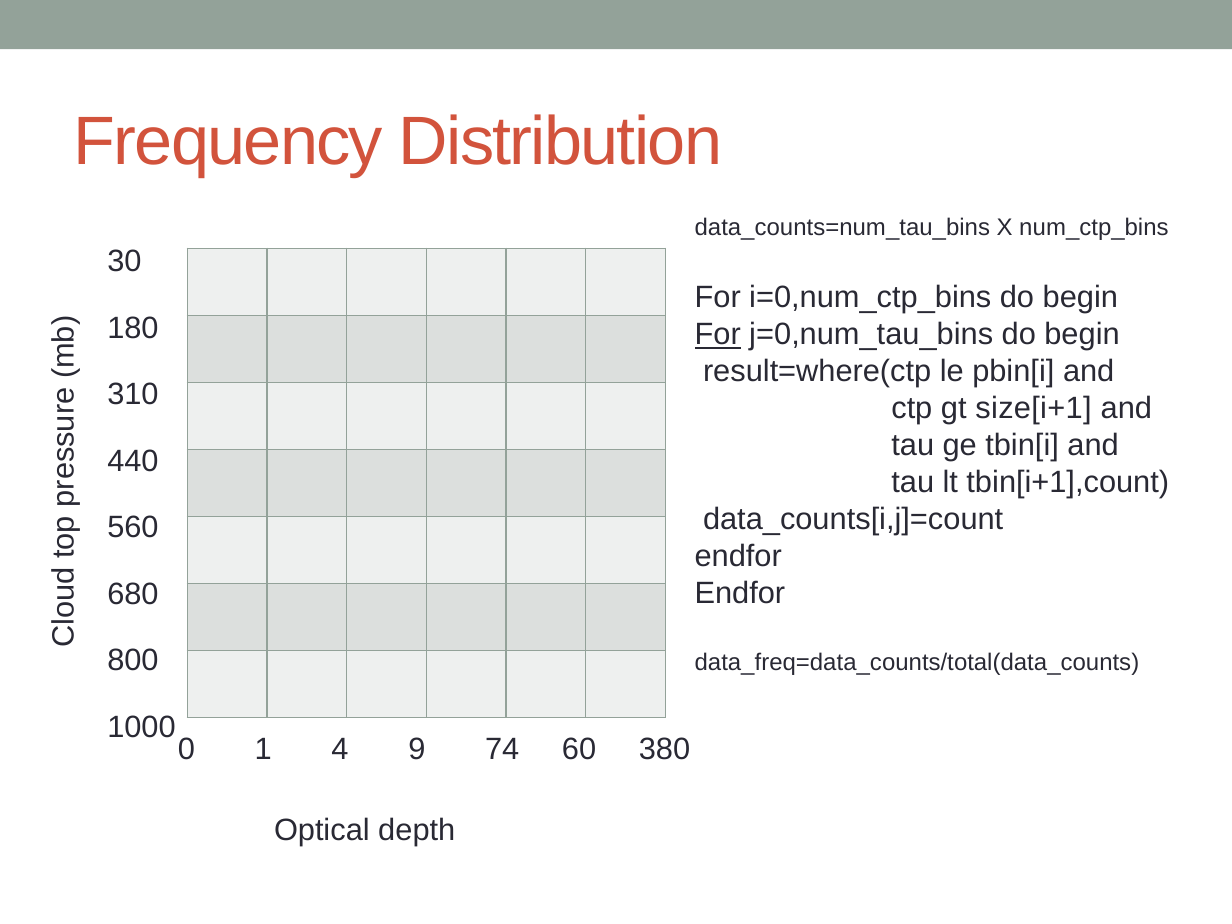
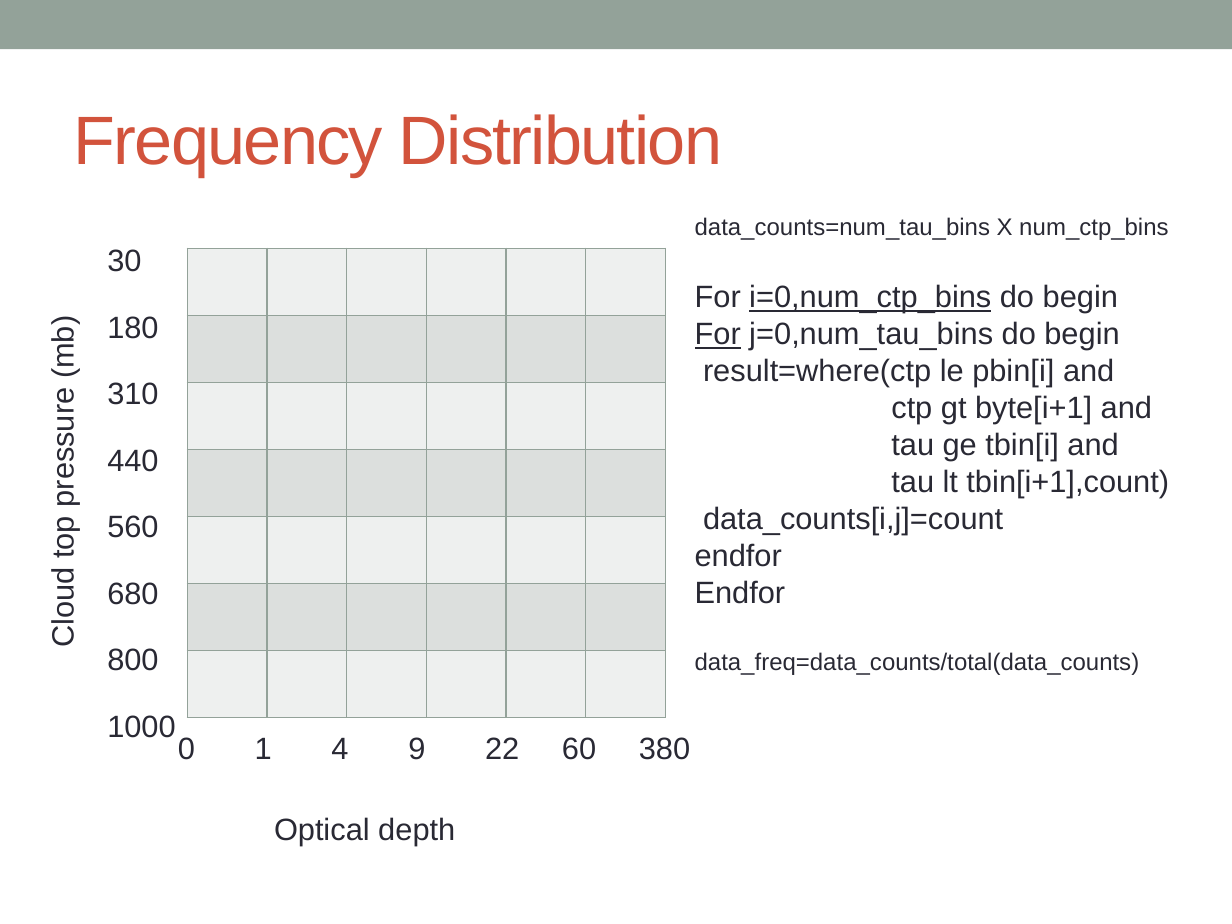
i=0,num_ctp_bins underline: none -> present
size[i+1: size[i+1 -> byte[i+1
74: 74 -> 22
